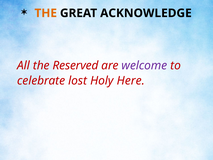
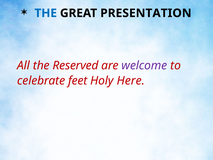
THE at (46, 13) colour: orange -> blue
ACKNOWLEDGE: ACKNOWLEDGE -> PRESENTATION
lost: lost -> feet
